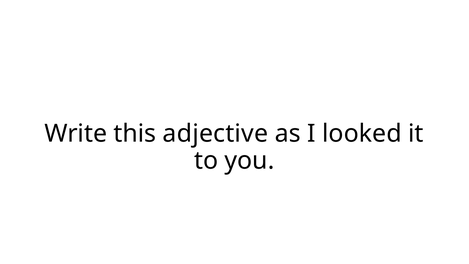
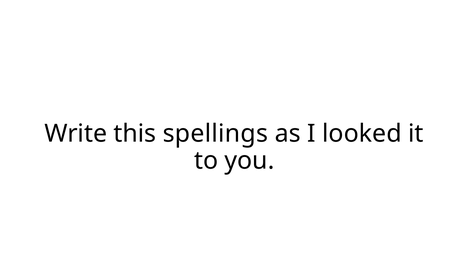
adjective: adjective -> spellings
